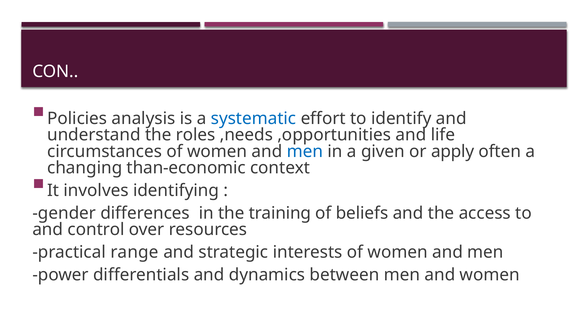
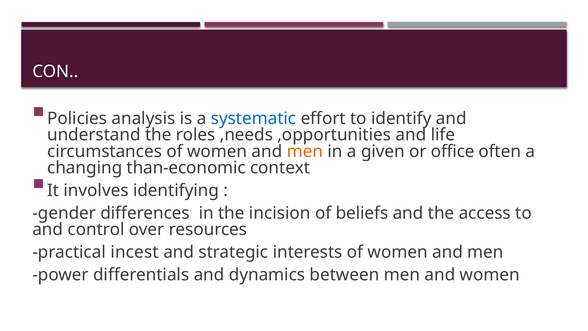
men at (305, 151) colour: blue -> orange
apply: apply -> office
training: training -> incision
range: range -> incest
